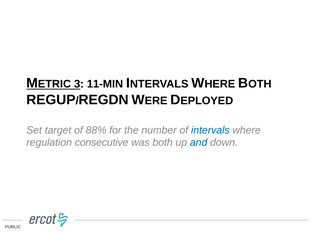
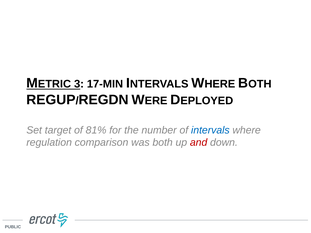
11-MIN: 11-MIN -> 17-MIN
88%: 88% -> 81%
consecutive: consecutive -> comparison
and colour: blue -> red
